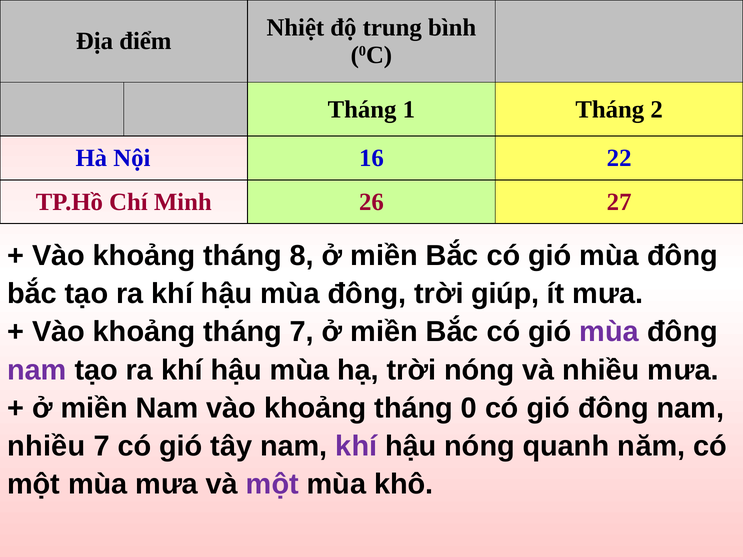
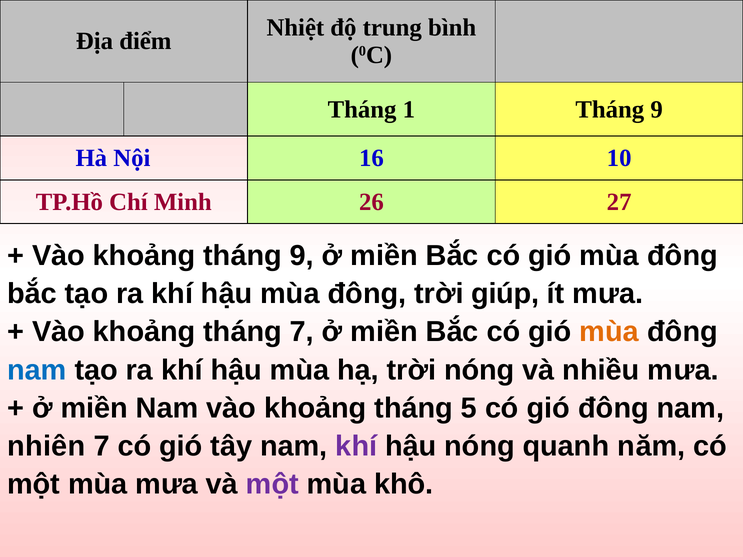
1 Tháng 2: 2 -> 9
22: 22 -> 10
khoảng tháng 8: 8 -> 9
mùa at (609, 332) colour: purple -> orange
nam at (37, 370) colour: purple -> blue
0: 0 -> 5
nhiều at (46, 447): nhiều -> nhiên
